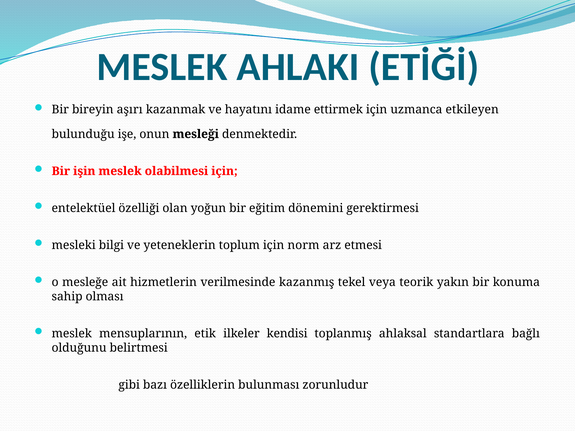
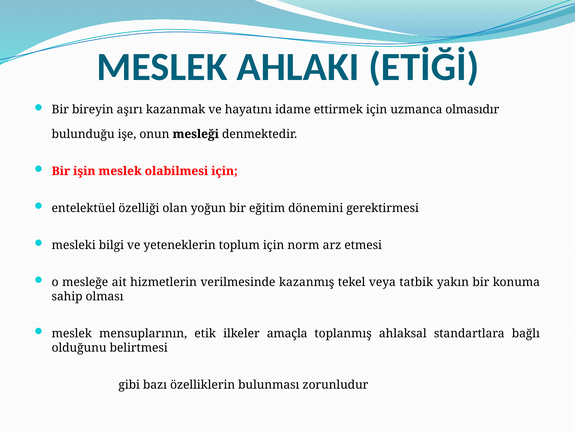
etkileyen: etkileyen -> olmasıdır
teorik: teorik -> tatbik
kendisi: kendisi -> amaçla
